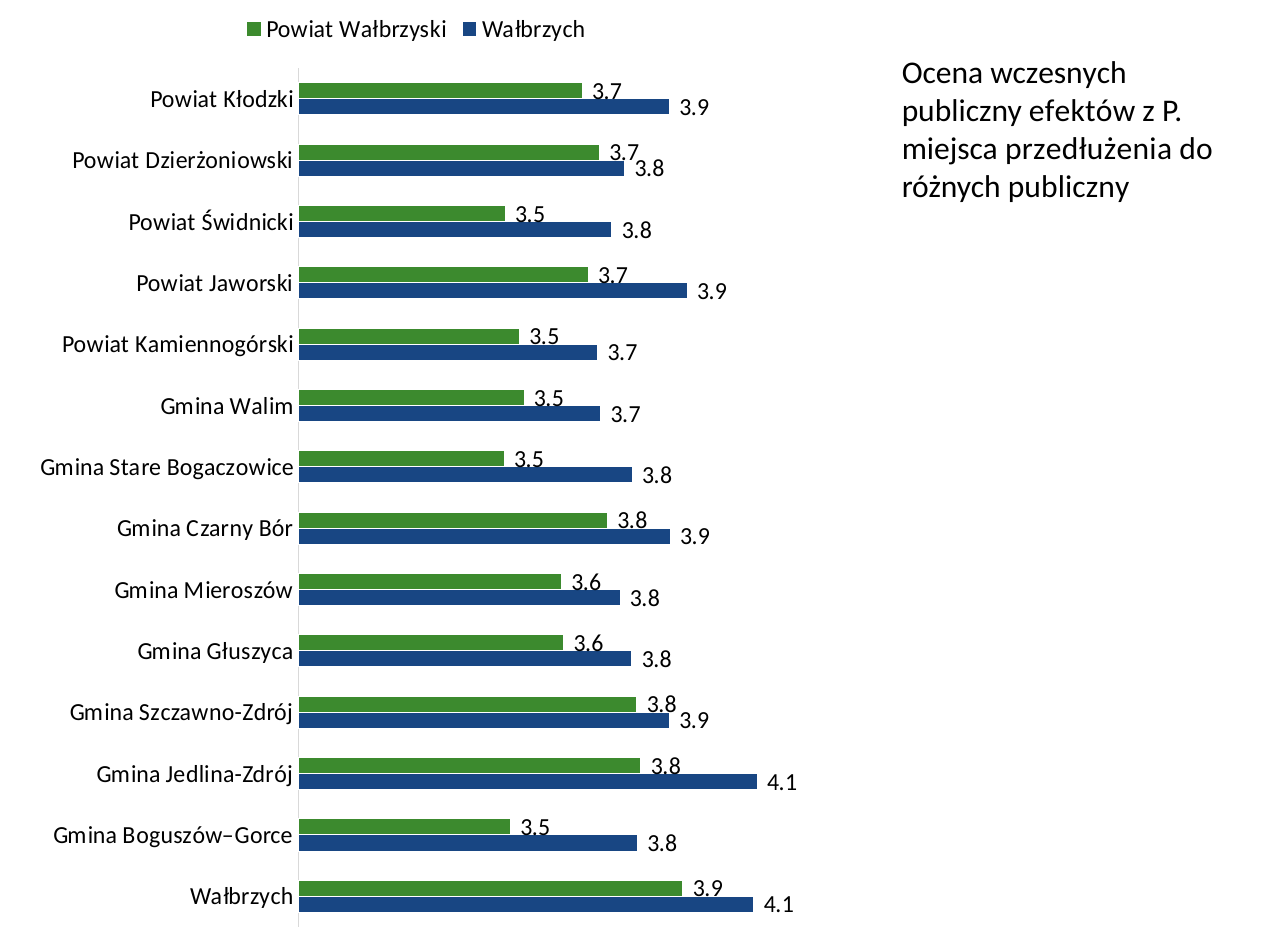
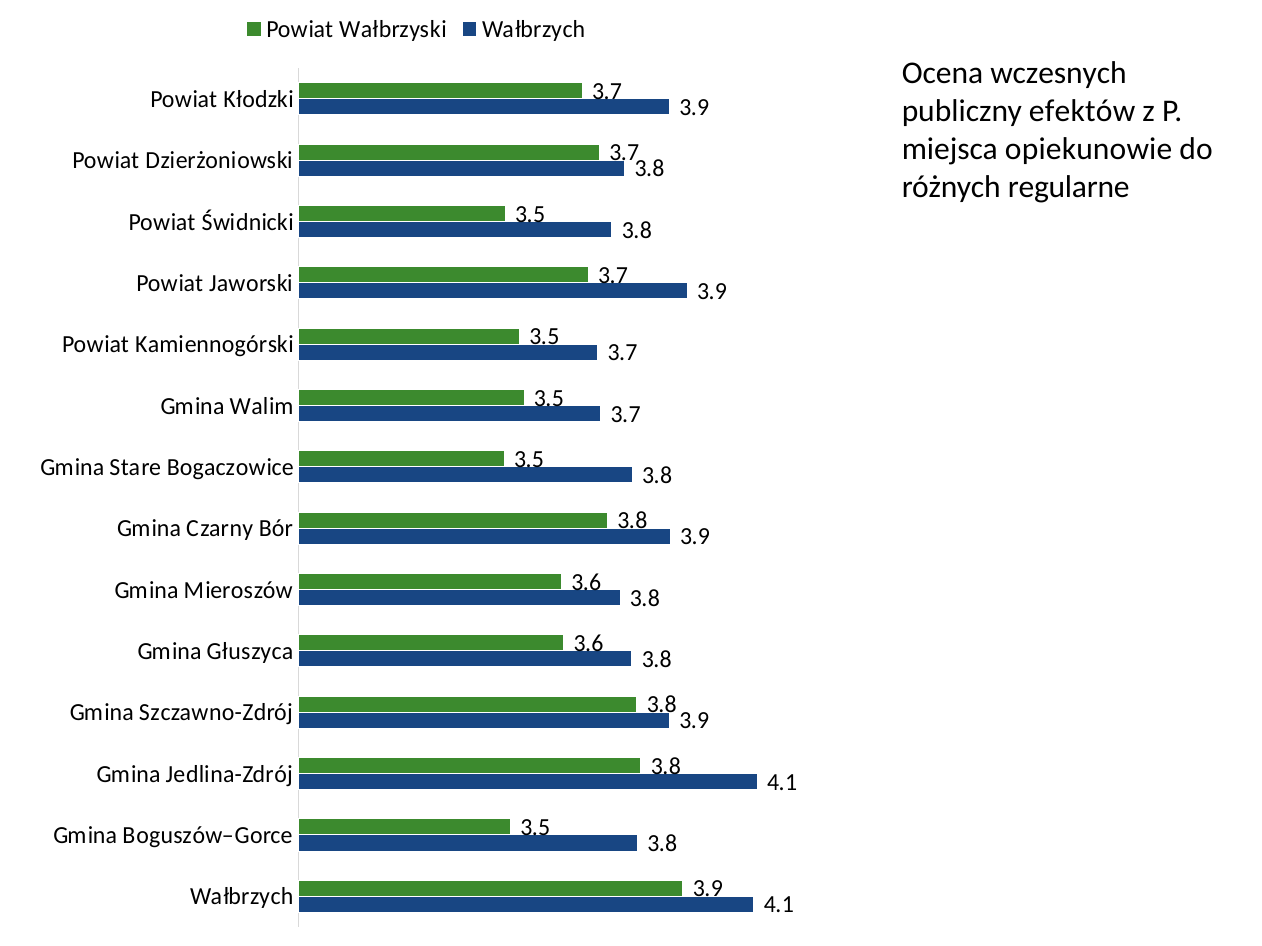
przedłużenia: przedłużenia -> opiekunowie
różnych publiczny: publiczny -> regularne
